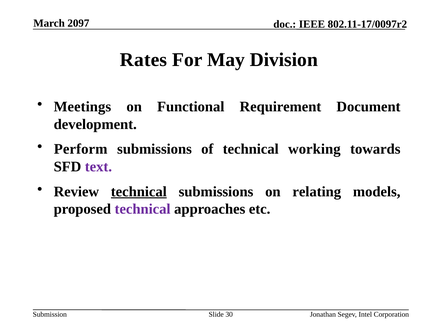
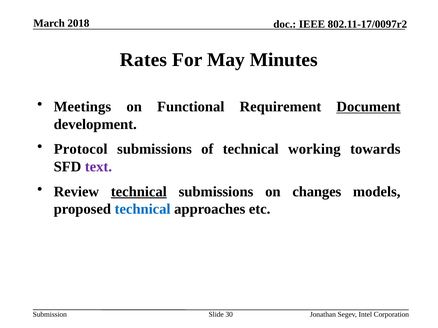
2097: 2097 -> 2018
Division: Division -> Minutes
Document underline: none -> present
Perform: Perform -> Protocol
relating: relating -> changes
technical at (143, 209) colour: purple -> blue
